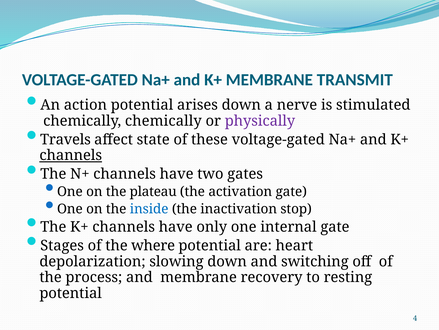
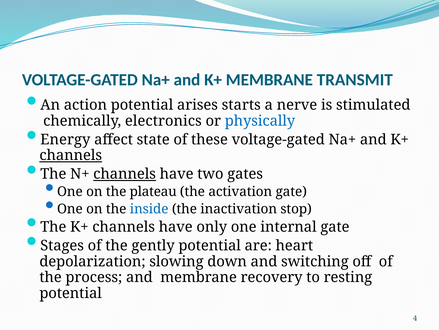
arises down: down -> starts
chemically chemically: chemically -> electronics
physically colour: purple -> blue
Travels: Travels -> Energy
channels at (125, 174) underline: none -> present
where: where -> gently
